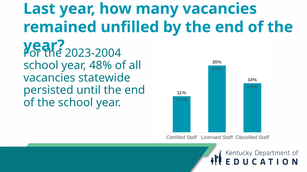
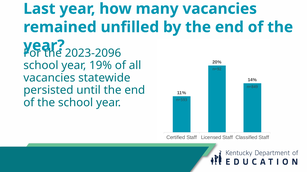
2023-2004: 2023-2004 -> 2023-2096
48%: 48% -> 19%
